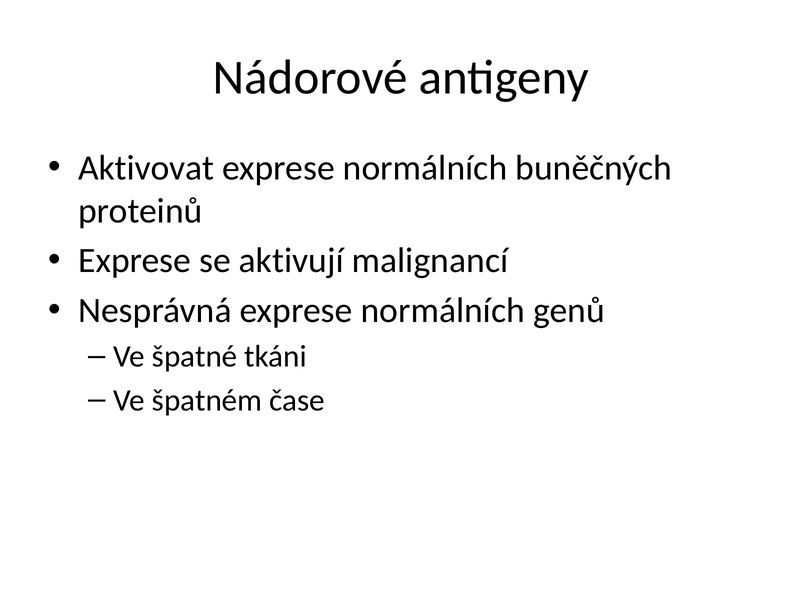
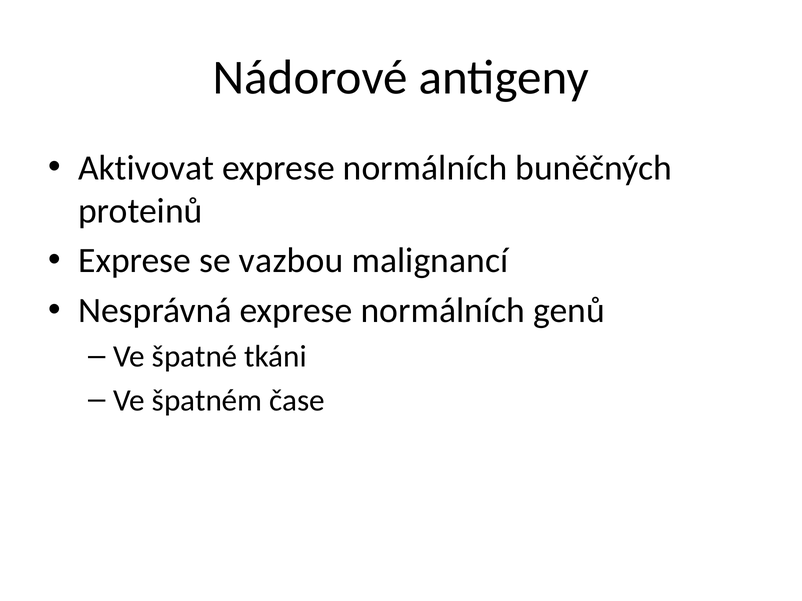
aktivují: aktivují -> vazbou
